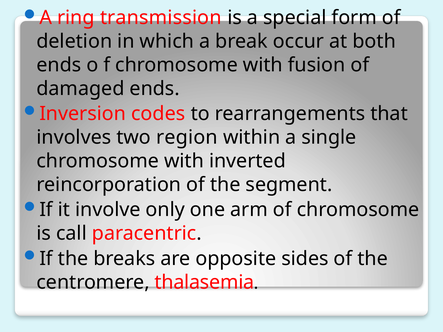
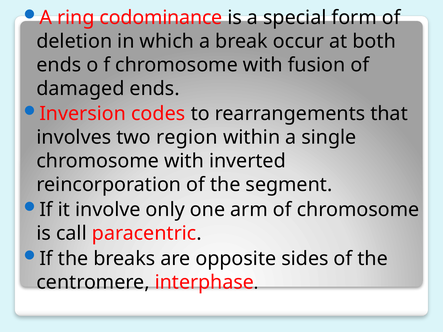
transmission: transmission -> codominance
thalasemia: thalasemia -> interphase
